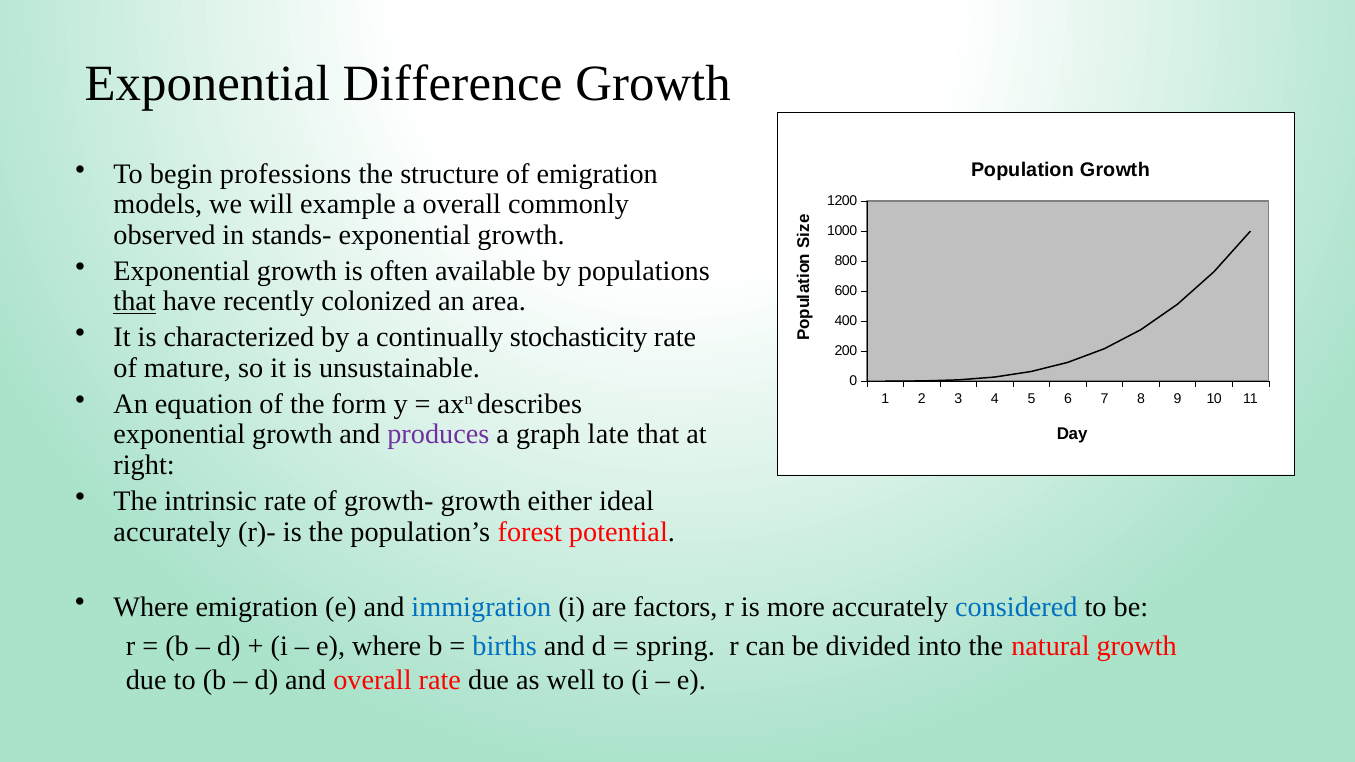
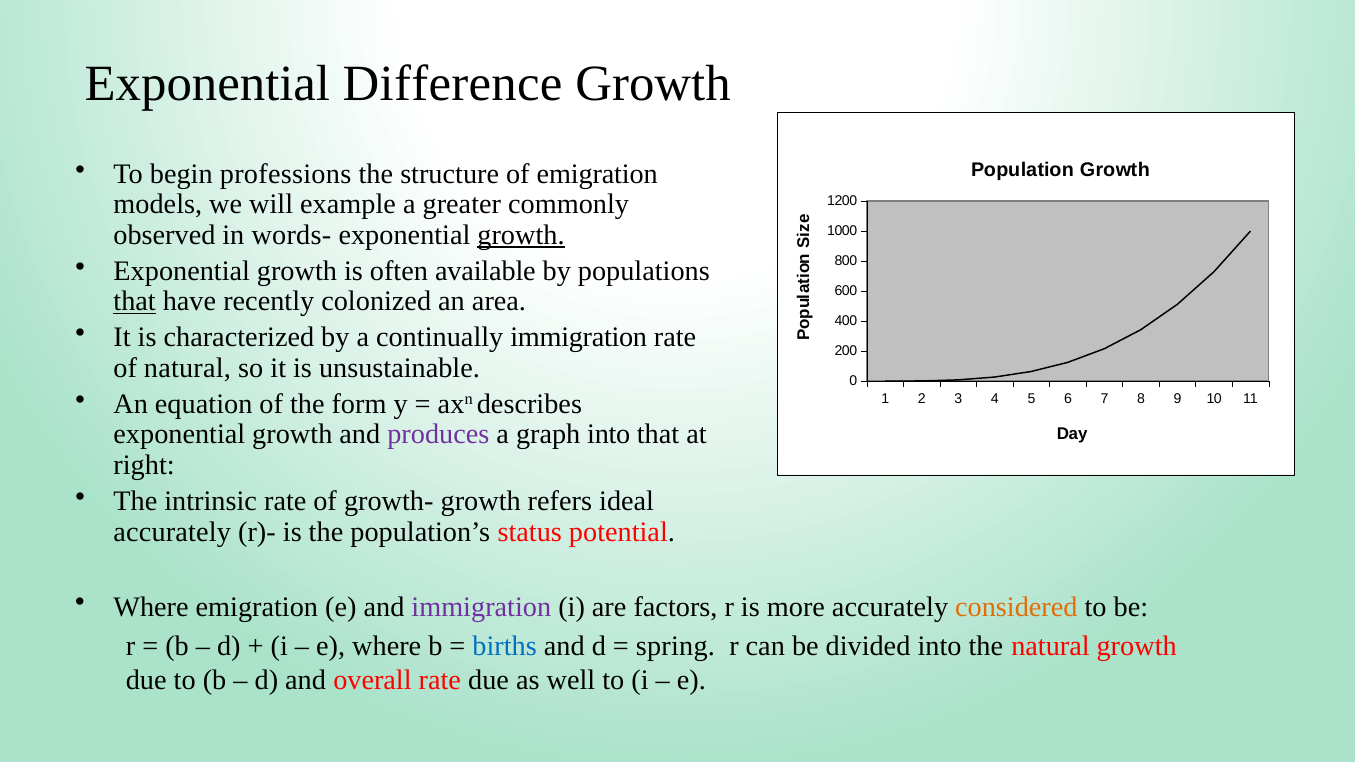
a overall: overall -> greater
stands-: stands- -> words-
growth at (521, 235) underline: none -> present
continually stochasticity: stochasticity -> immigration
of mature: mature -> natural
graph late: late -> into
either: either -> refers
forest: forest -> status
immigration at (481, 607) colour: blue -> purple
considered colour: blue -> orange
